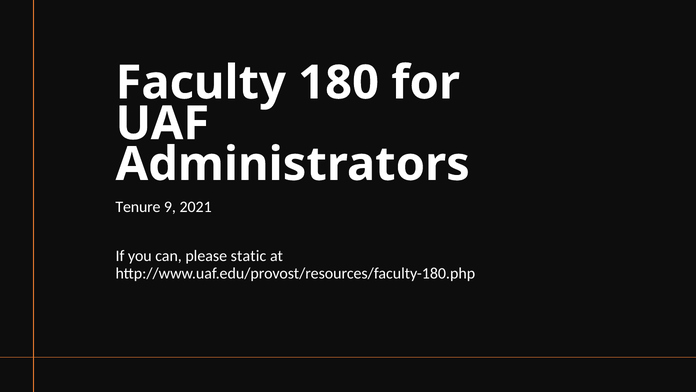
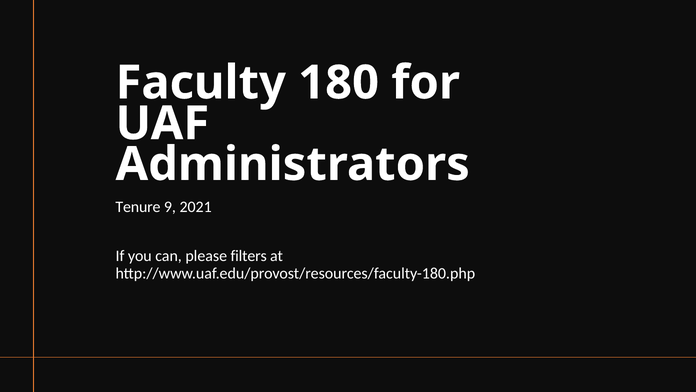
static: static -> filters
